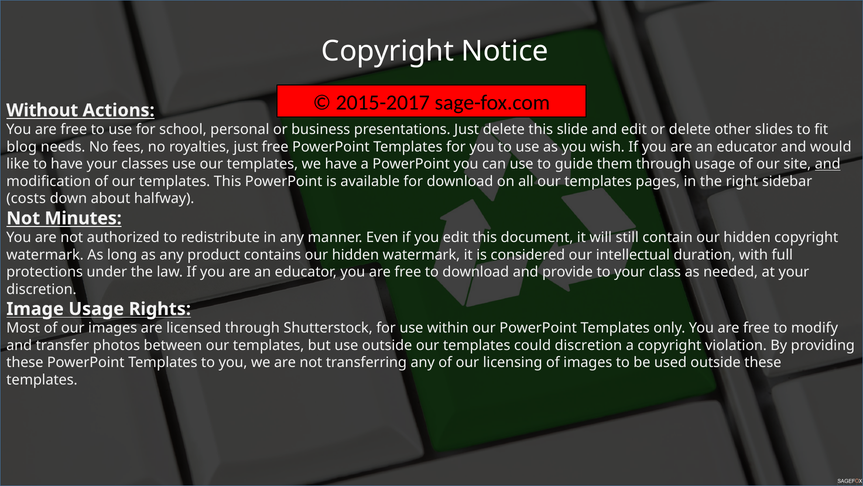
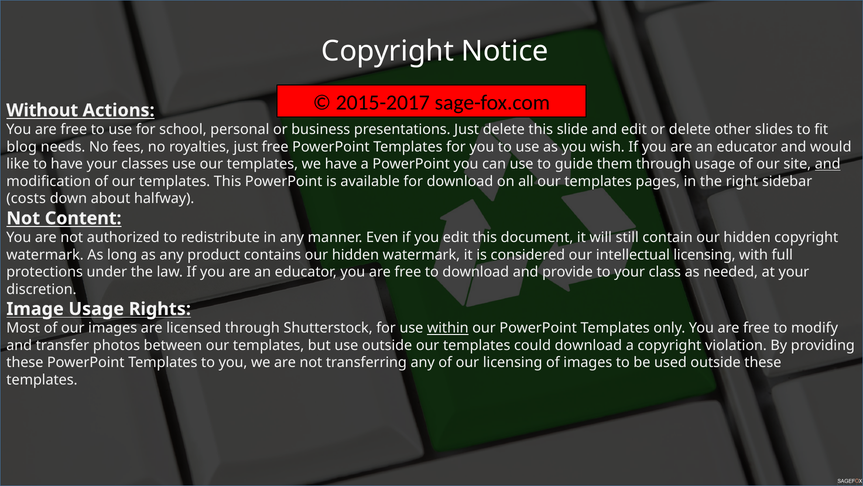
Minutes: Minutes -> Content
intellectual duration: duration -> licensing
within underline: none -> present
could discretion: discretion -> download
